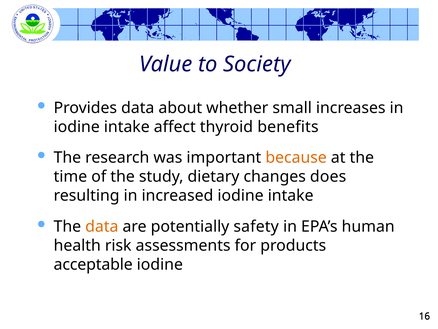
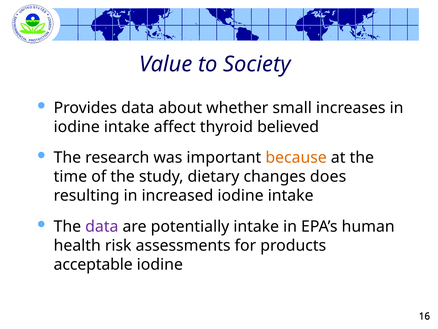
benefits: benefits -> believed
data at (102, 226) colour: orange -> purple
potentially safety: safety -> intake
